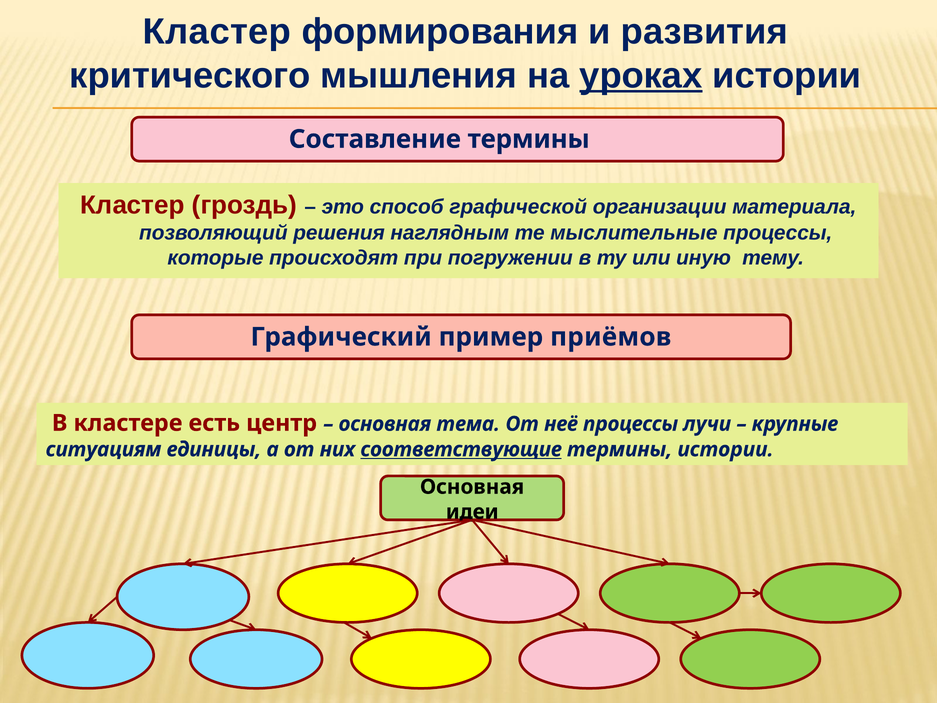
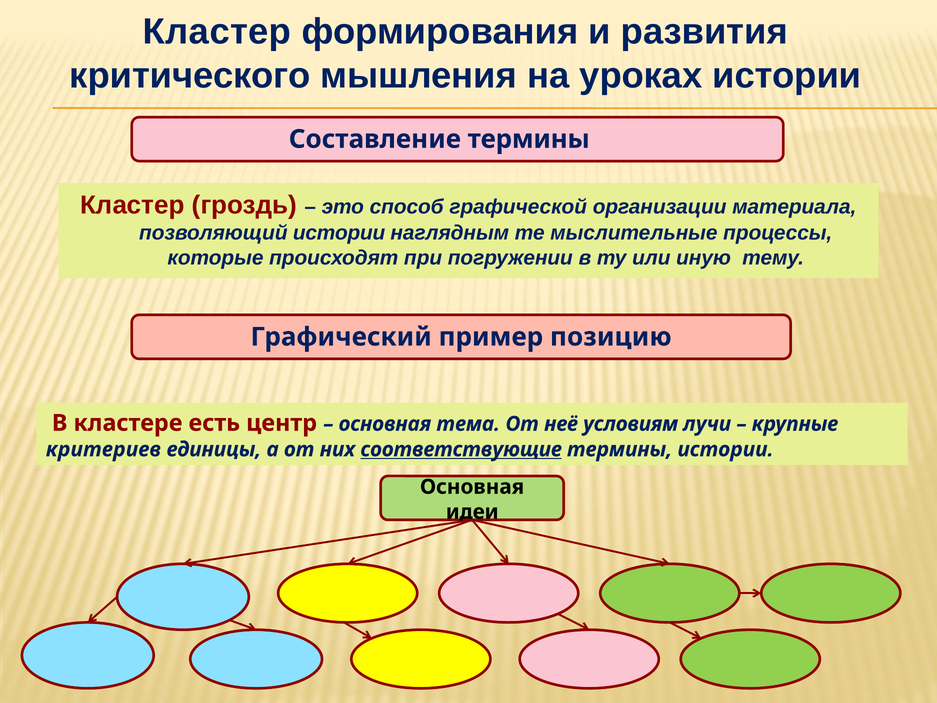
уроках underline: present -> none
позволяющий решения: решения -> истории
приёмов: приёмов -> позицию
неё процессы: процессы -> условиям
ситуациям: ситуациям -> критериев
